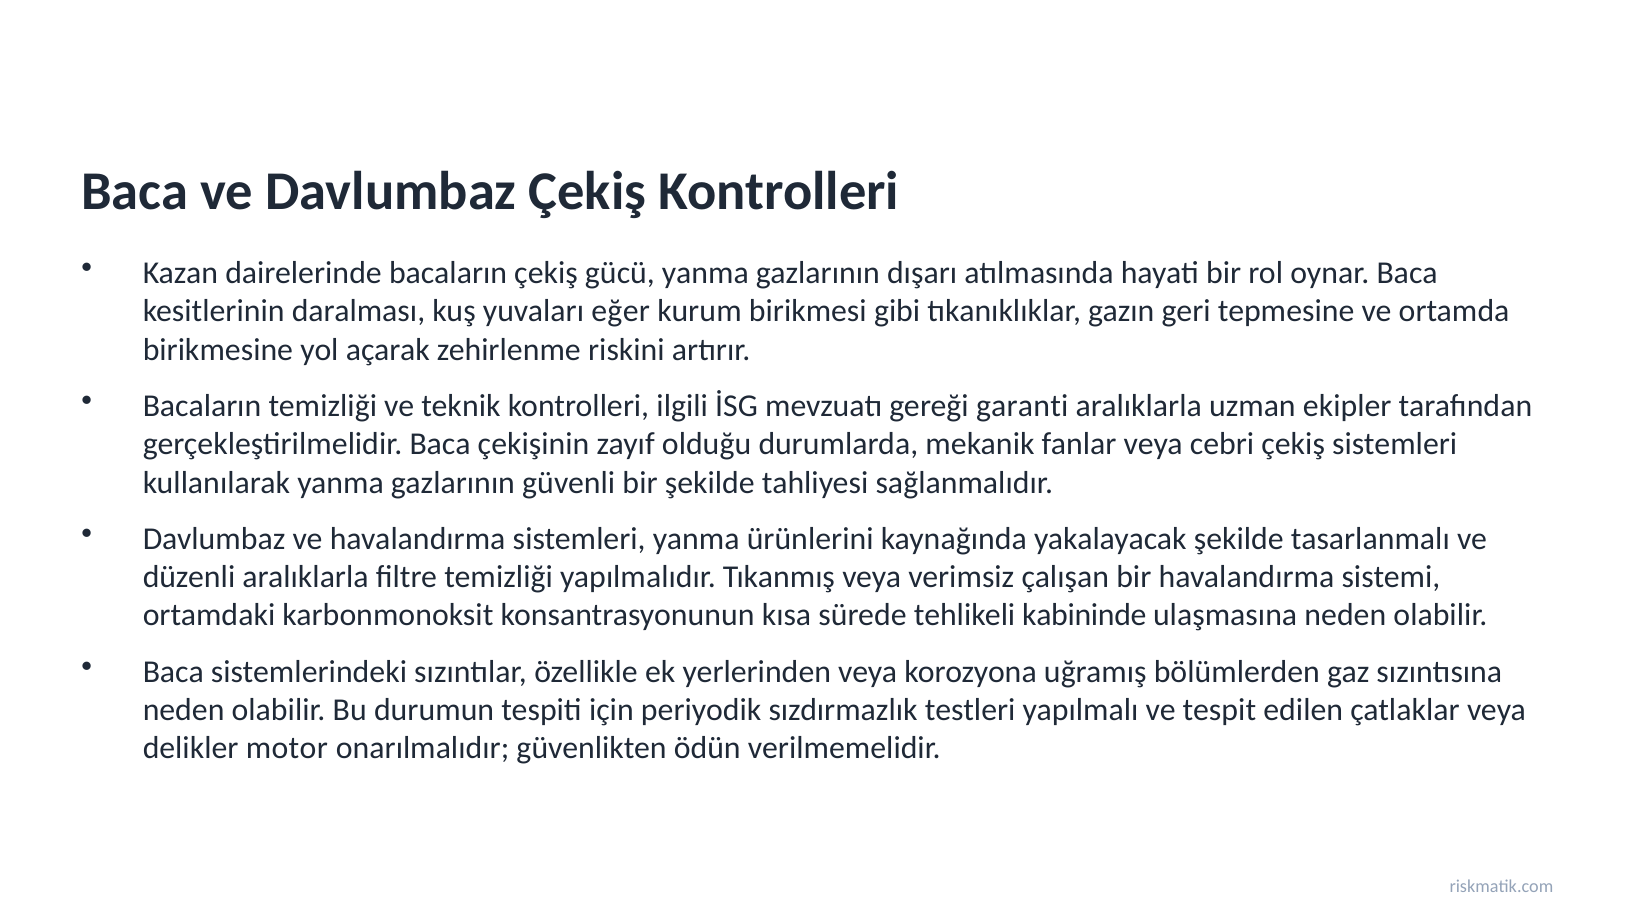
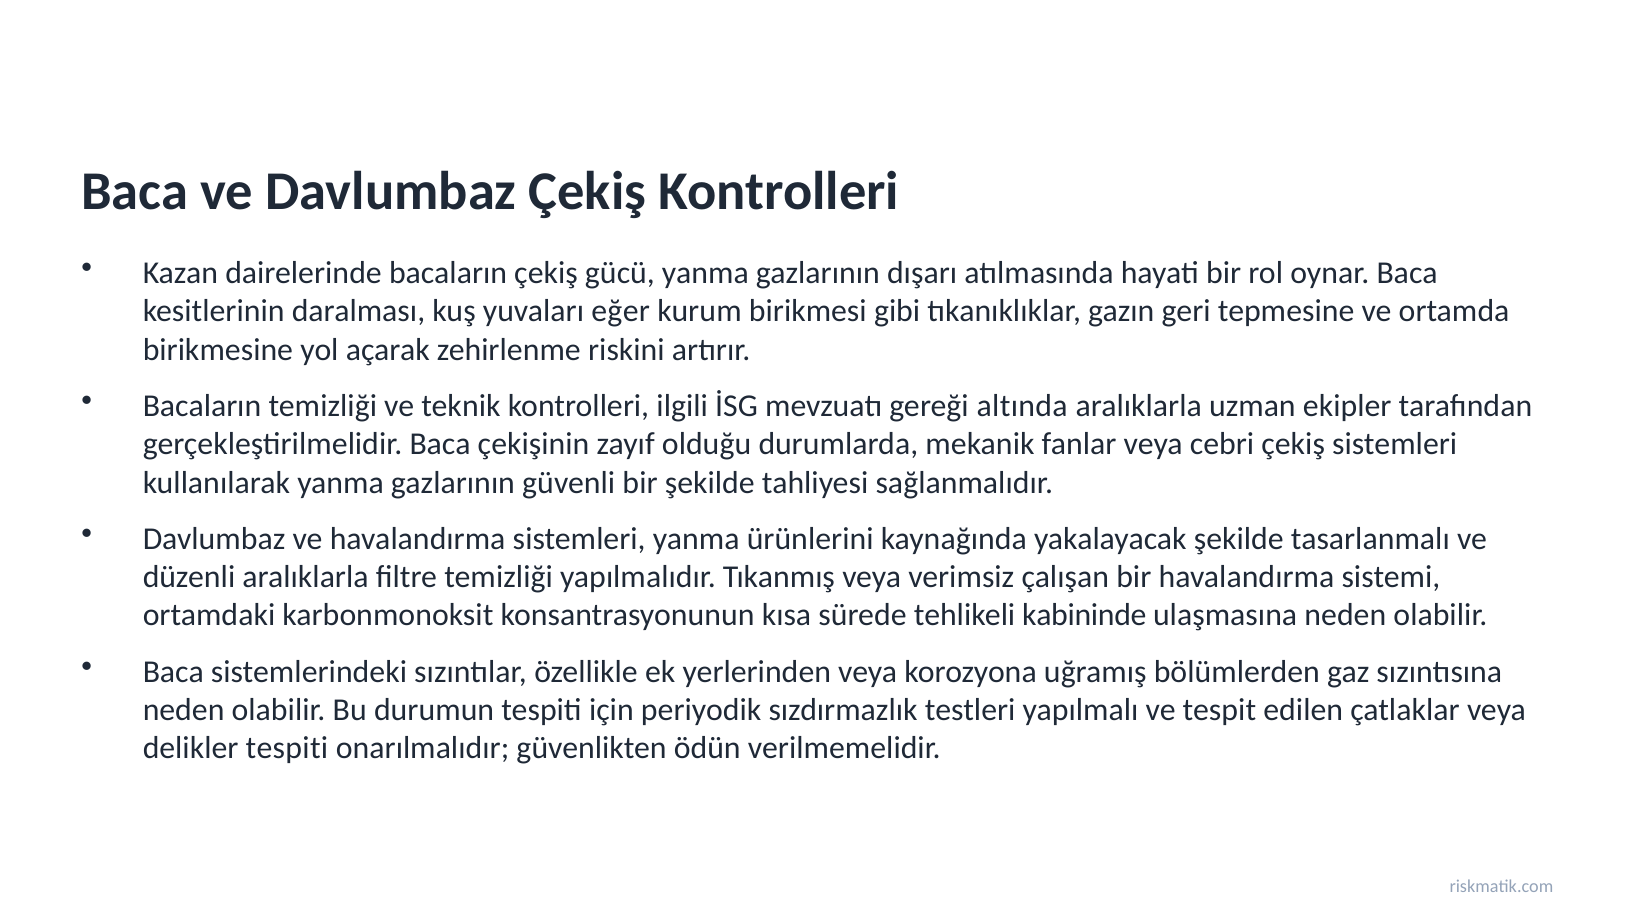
garanti: garanti -> altında
delikler motor: motor -> tespiti
